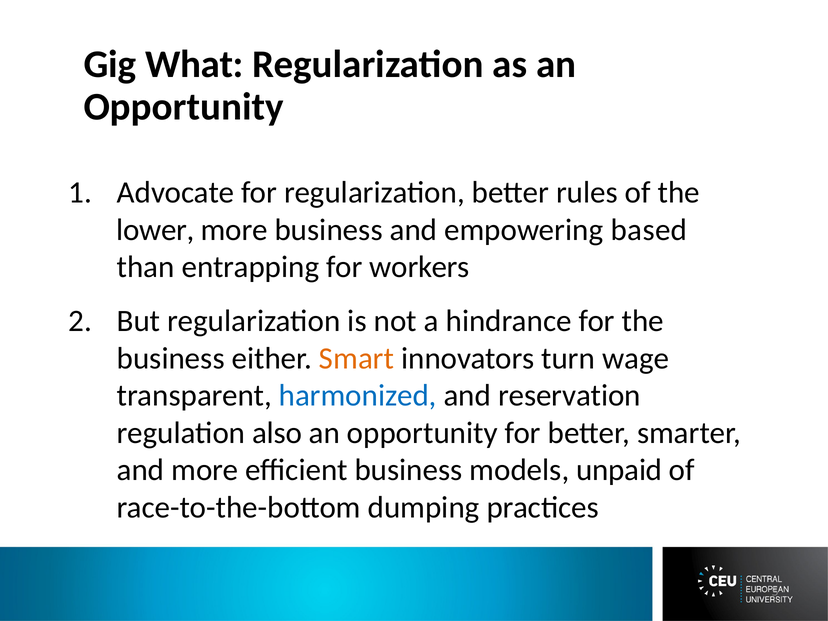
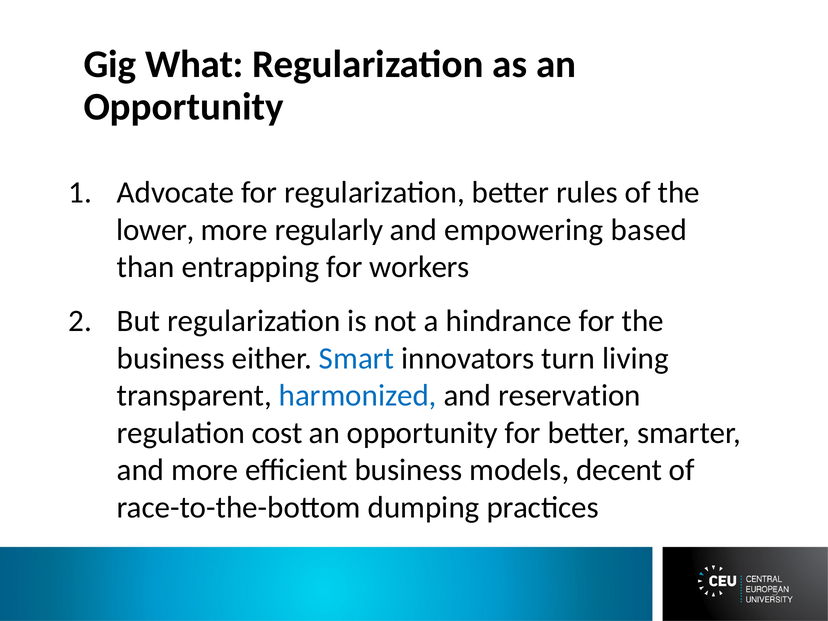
more business: business -> regularly
Smart colour: orange -> blue
wage: wage -> living
also: also -> cost
unpaid: unpaid -> decent
